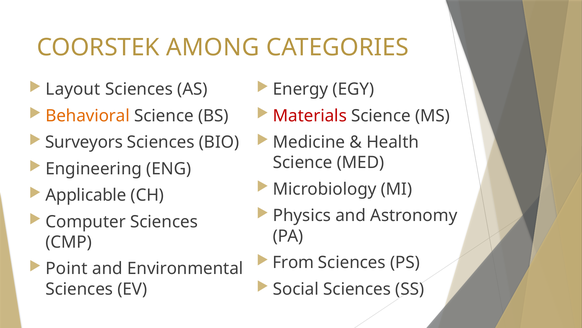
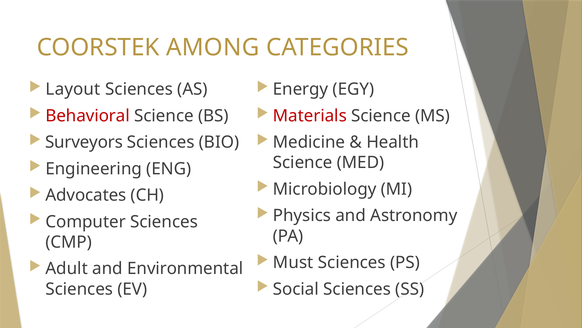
Behavioral colour: orange -> red
Applicable: Applicable -> Advocates
From: From -> Must
Point: Point -> Adult
